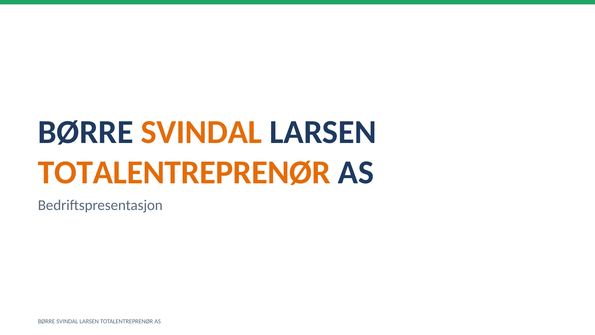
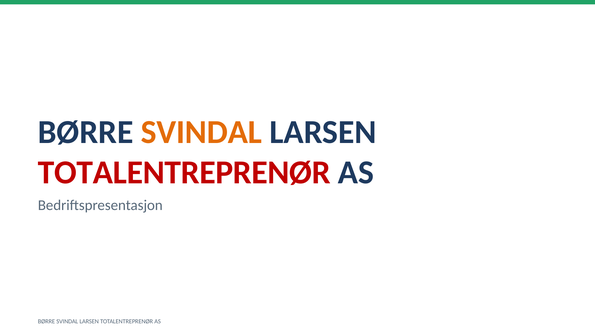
TOTALENTREPRENØR at (184, 172) colour: orange -> red
